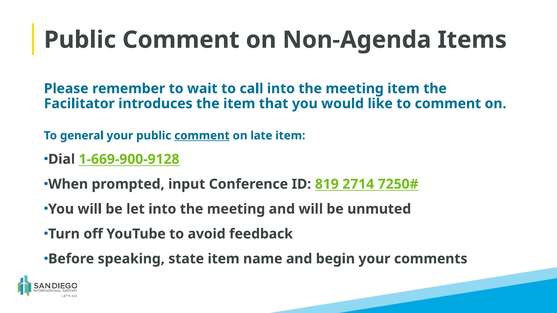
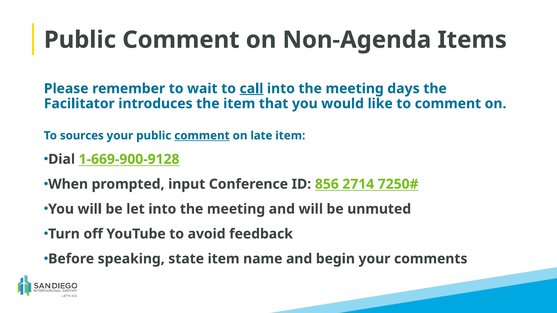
call underline: none -> present
meeting item: item -> days
general: general -> sources
819: 819 -> 856
